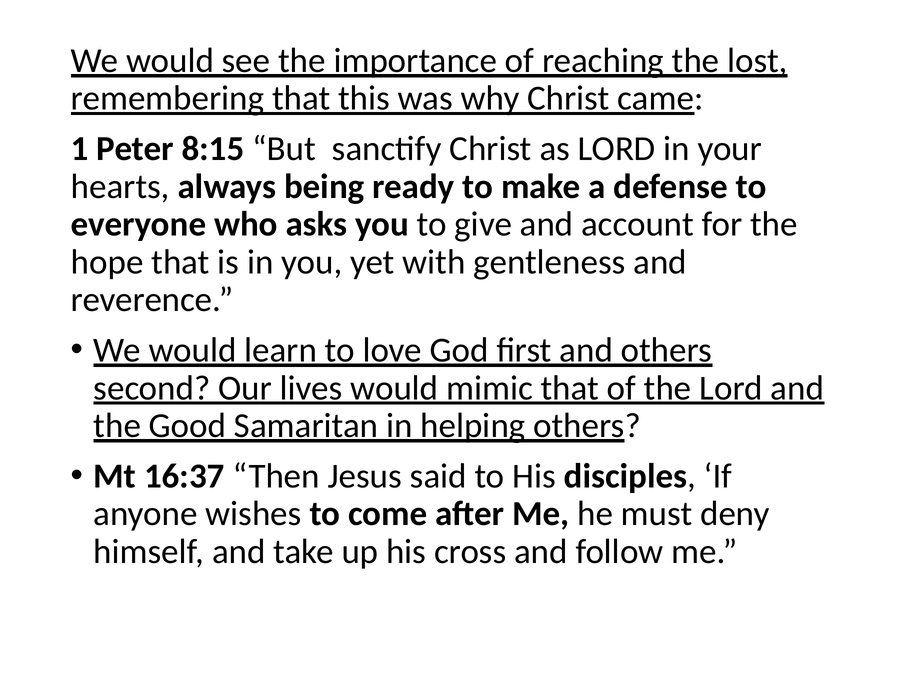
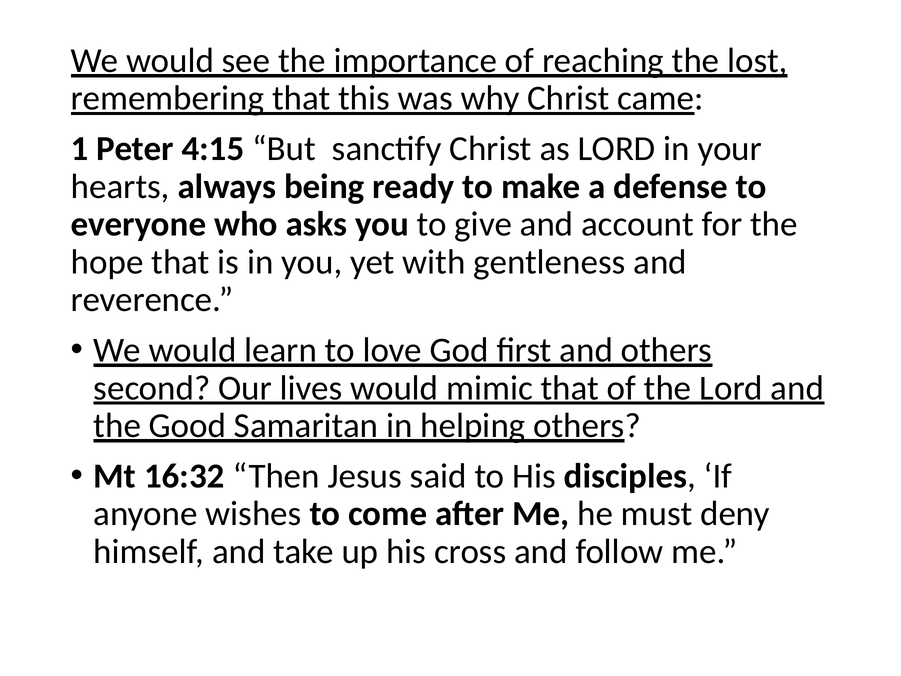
8:15: 8:15 -> 4:15
16:37: 16:37 -> 16:32
